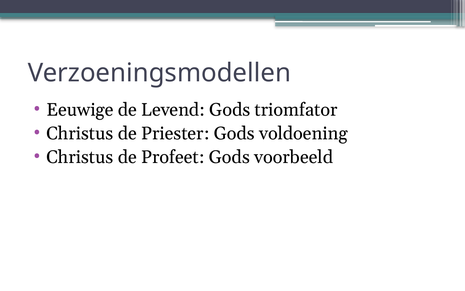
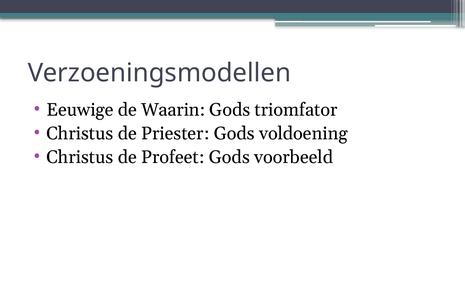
Levend: Levend -> Waarin
